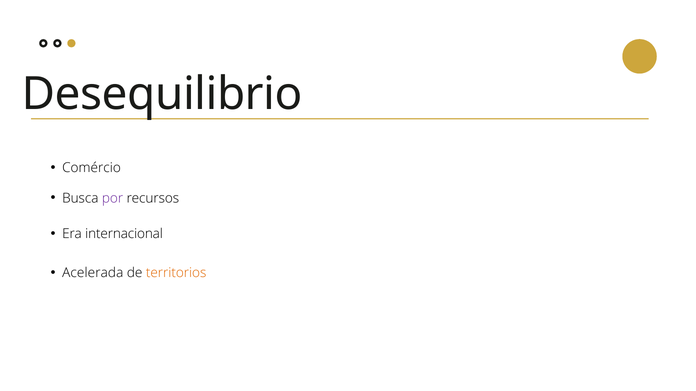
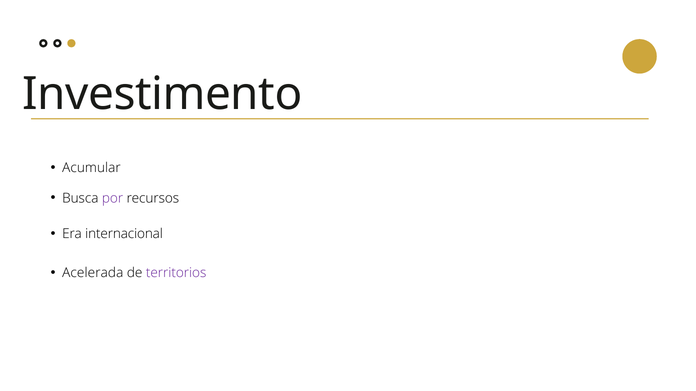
Desequilibrio: Desequilibrio -> Investimento
Comércio: Comércio -> Acumular
territorios colour: orange -> purple
